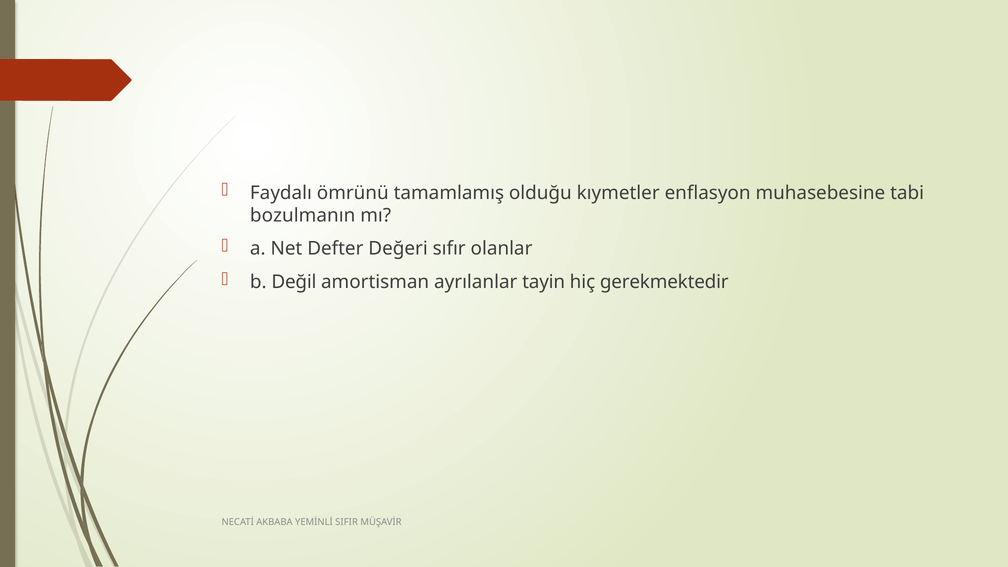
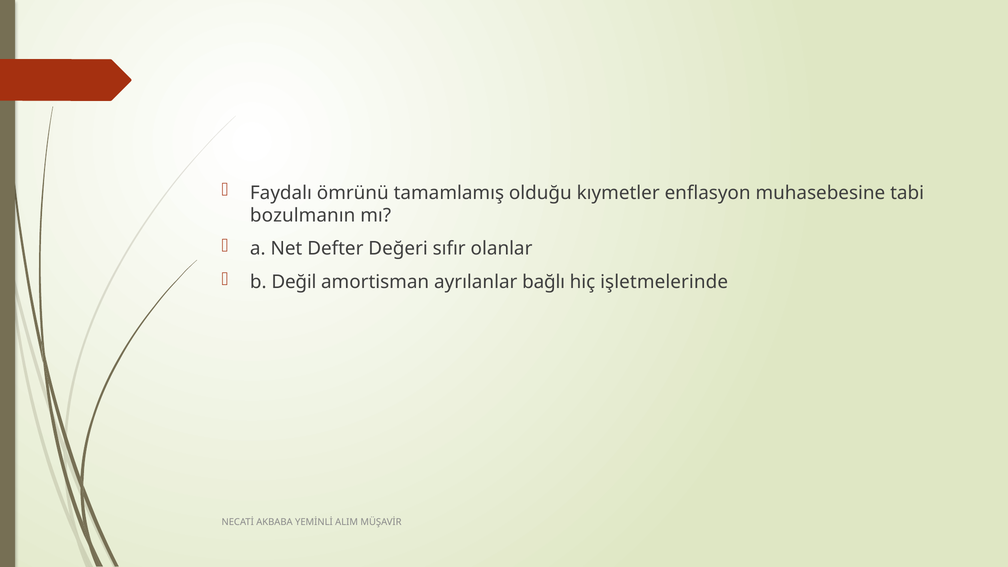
tayin: tayin -> bağlı
gerekmektedir: gerekmektedir -> işletmelerinde
SIFIR: SIFIR -> ALIM
